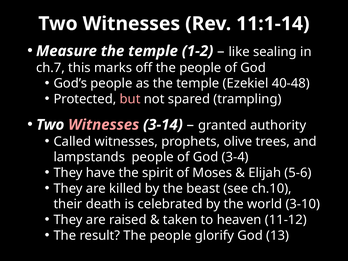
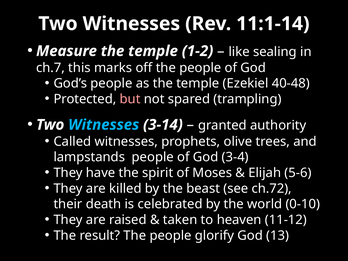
Witnesses at (104, 125) colour: pink -> light blue
ch.10: ch.10 -> ch.72
3-10: 3-10 -> 0-10
